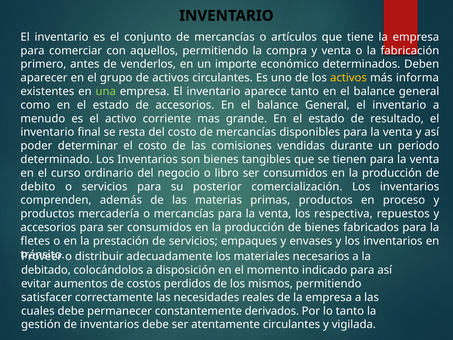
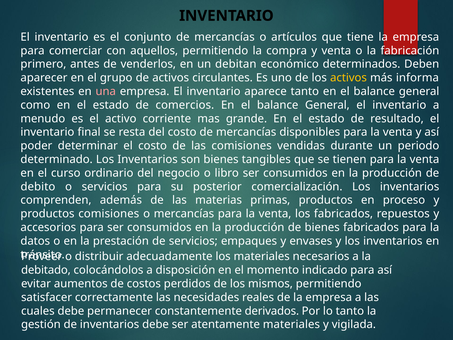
importe: importe -> debitan
una colour: light green -> pink
de accesorios: accesorios -> comercios
productos mercadería: mercadería -> comisiones
los respectiva: respectiva -> fabricados
fletes: fletes -> datos
atentamente circulantes: circulantes -> materiales
